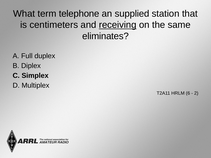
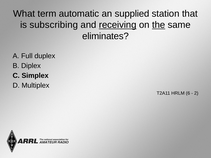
telephone: telephone -> automatic
centimeters: centimeters -> subscribing
the underline: none -> present
